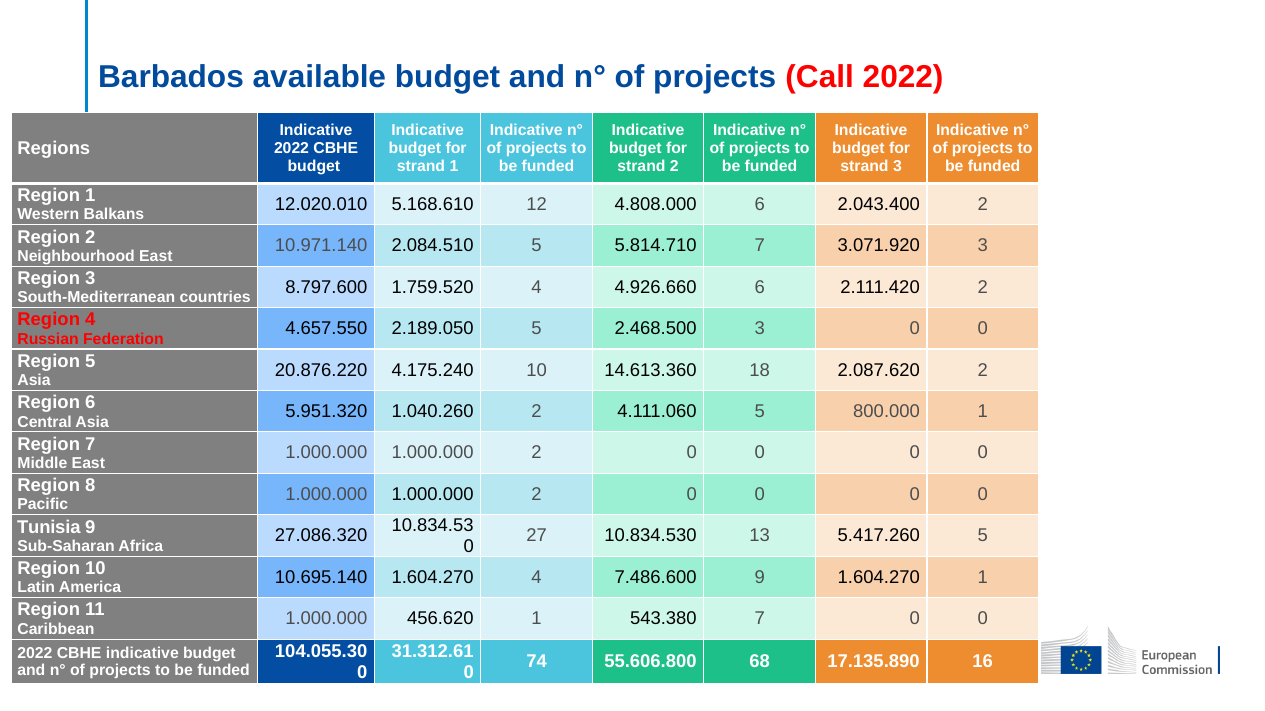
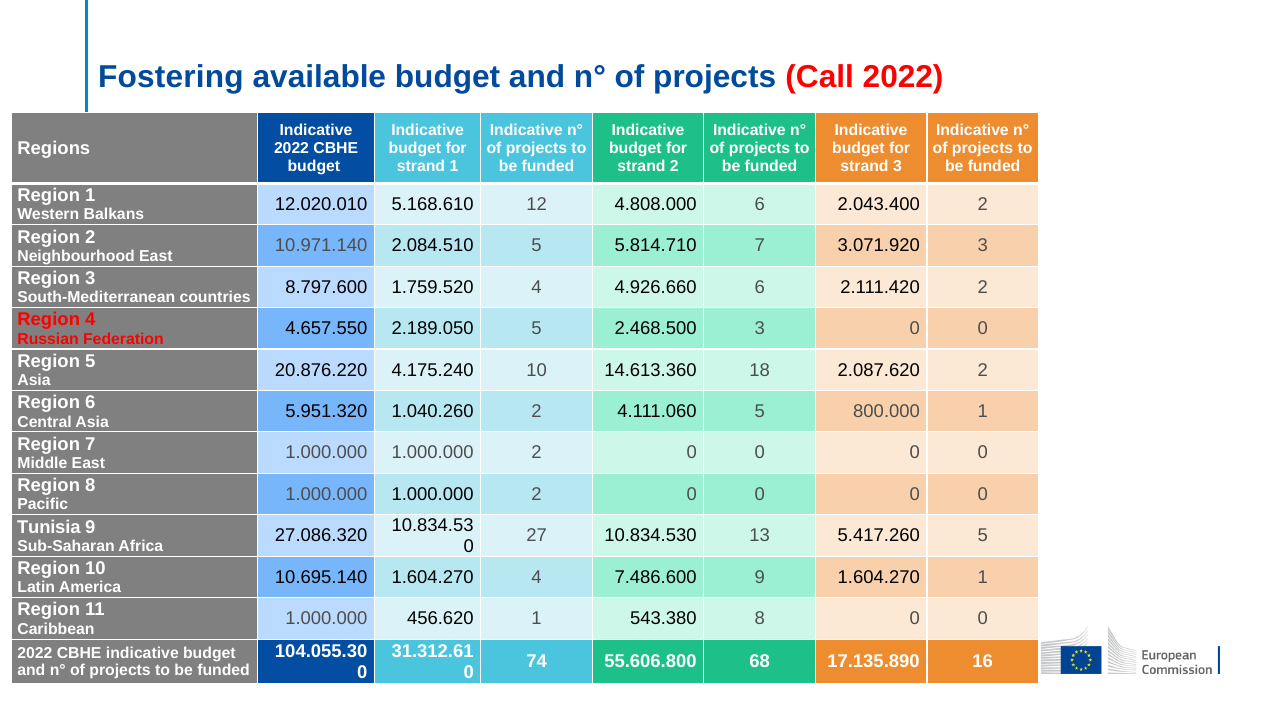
Barbados: Barbados -> Fostering
543.380 7: 7 -> 8
